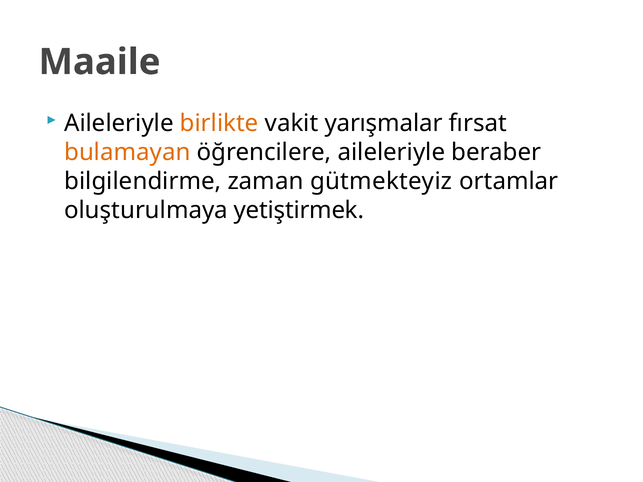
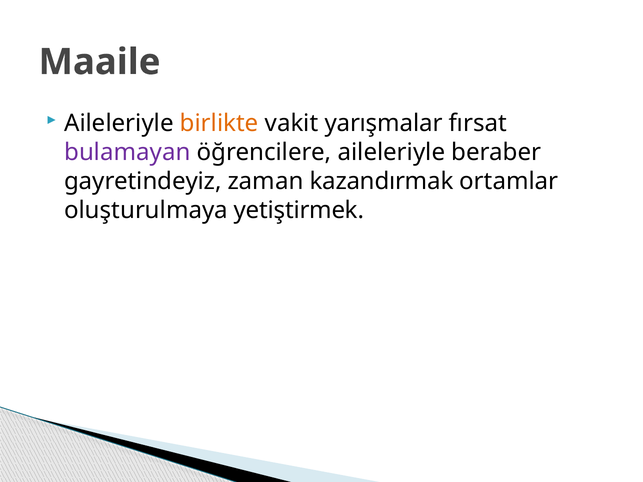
bulamayan colour: orange -> purple
bilgilendirme: bilgilendirme -> gayretindeyiz
gütmekteyiz: gütmekteyiz -> kazandırmak
